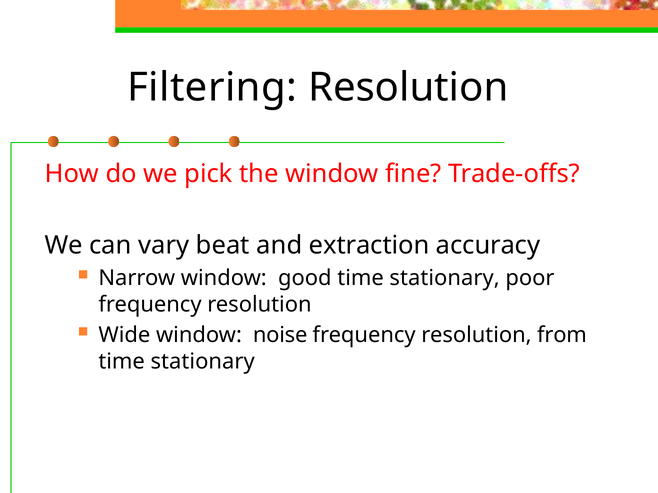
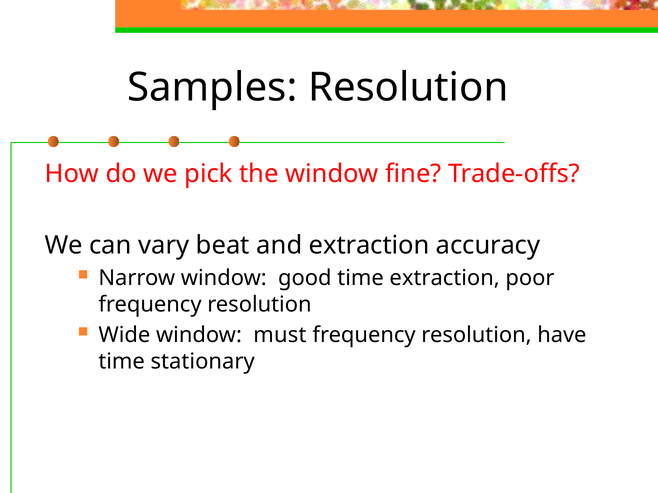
Filtering: Filtering -> Samples
good time stationary: stationary -> extraction
noise: noise -> must
from: from -> have
